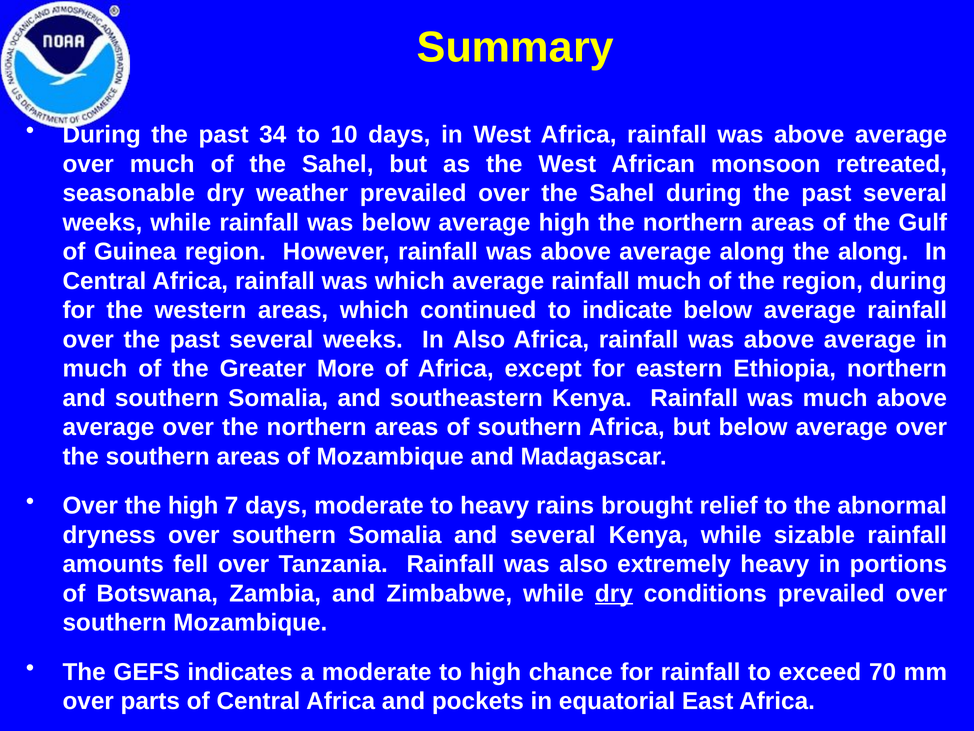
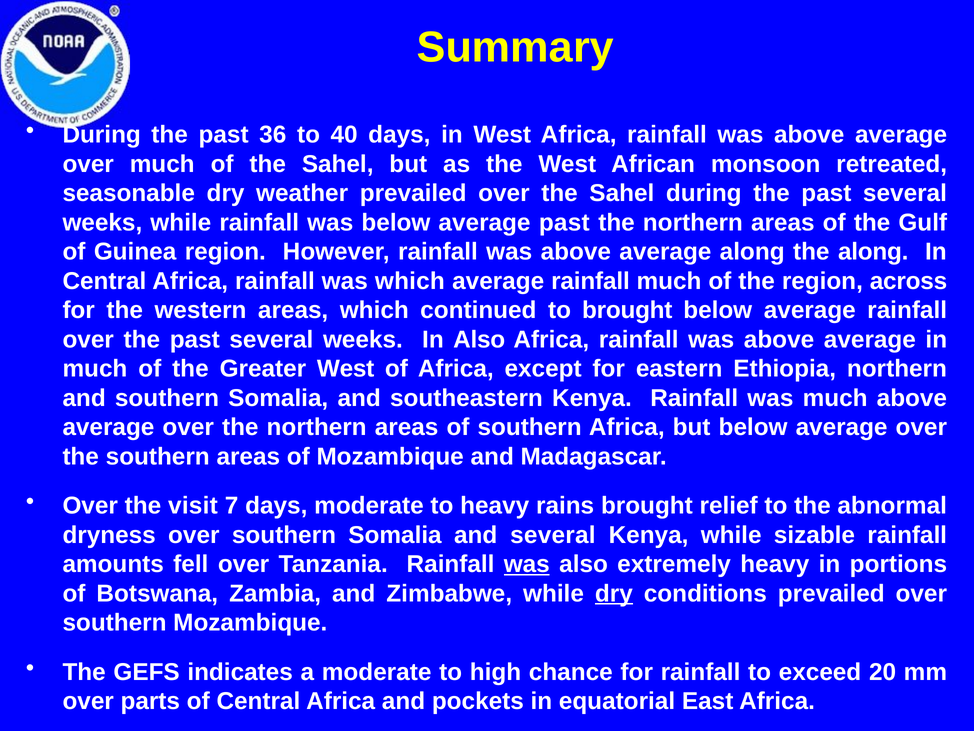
34: 34 -> 36
10: 10 -> 40
average high: high -> past
region during: during -> across
to indicate: indicate -> brought
Greater More: More -> West
the high: high -> visit
was at (527, 564) underline: none -> present
70: 70 -> 20
